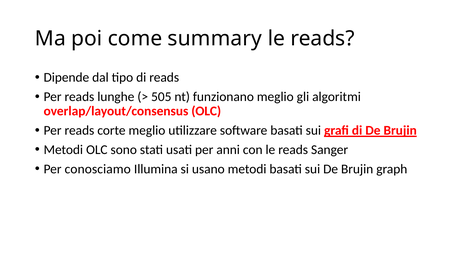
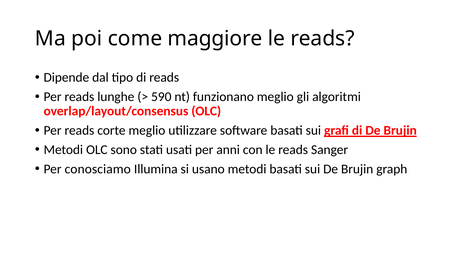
summary: summary -> maggiore
505: 505 -> 590
